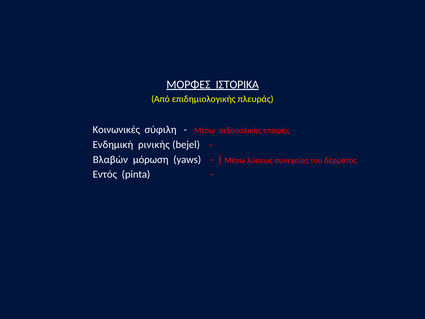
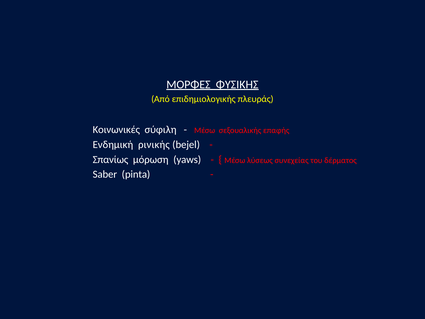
ΙΣΤΟΡΙΚΑ: ΙΣΤΟΡΙΚΑ -> ΦΥΣΙΚΗΣ
Βλαβών: Βλαβών -> Σπανίως
Εντός: Εντός -> Saber
